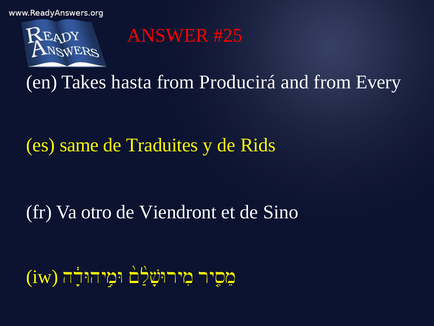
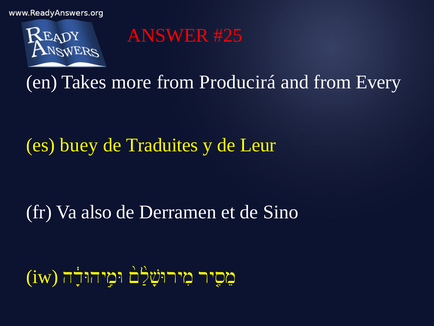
hasta: hasta -> more
same: same -> buey
Rids: Rids -> Leur
otro: otro -> also
Viendront: Viendront -> Derramen
